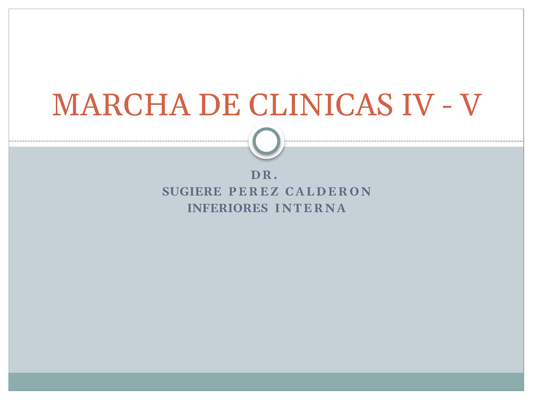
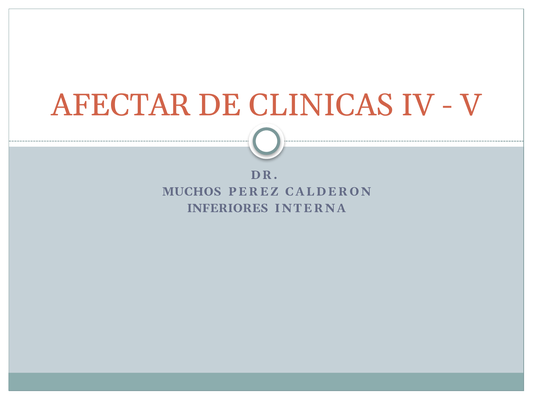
MARCHA: MARCHA -> AFECTAR
SUGIERE: SUGIERE -> MUCHOS
